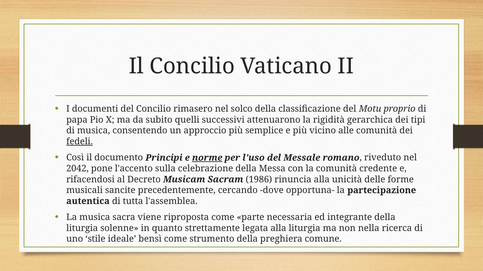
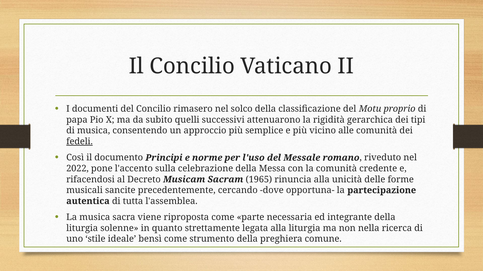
norme underline: present -> none
2042: 2042 -> 2022
1986: 1986 -> 1965
